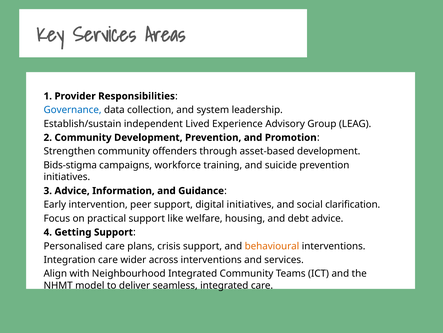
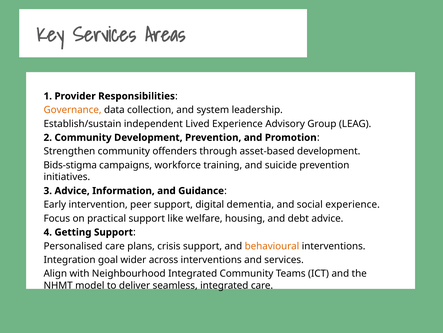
Governance colour: blue -> orange
digital initiatives: initiatives -> dementia
social clarification: clarification -> experience
Integration care: care -> goal
